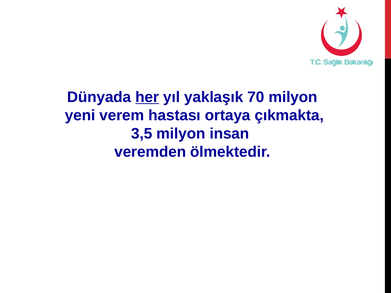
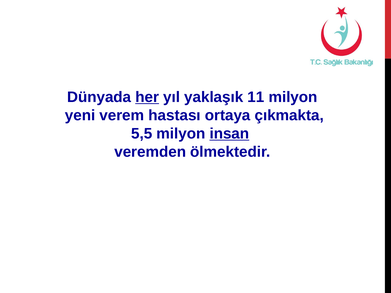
70: 70 -> 11
3,5: 3,5 -> 5,5
insan underline: none -> present
